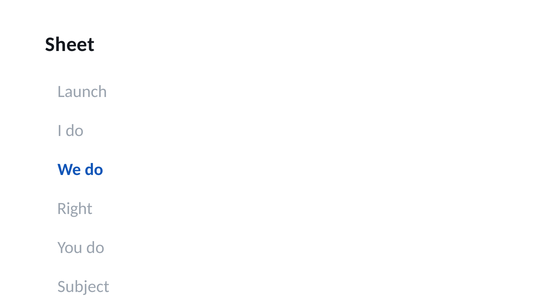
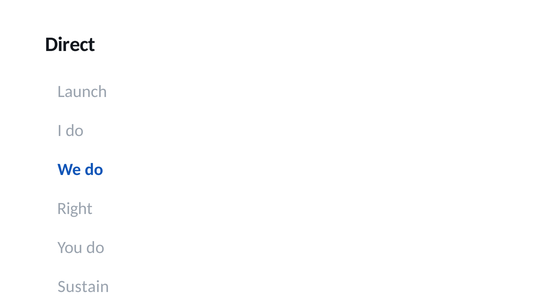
Sheet: Sheet -> Direct
Subject: Subject -> Sustain
